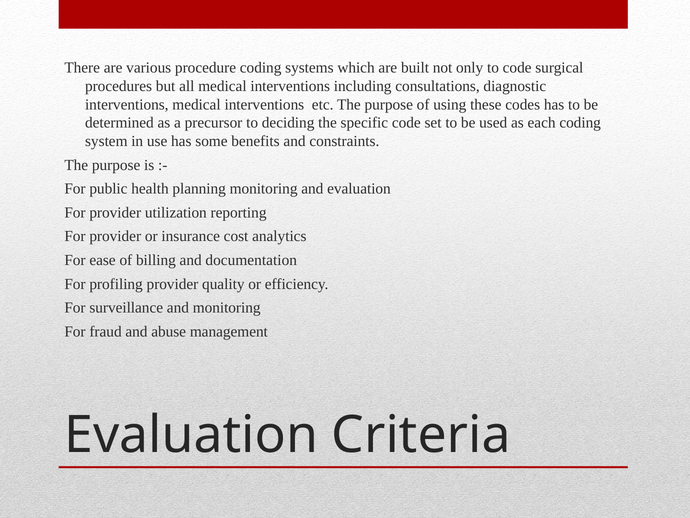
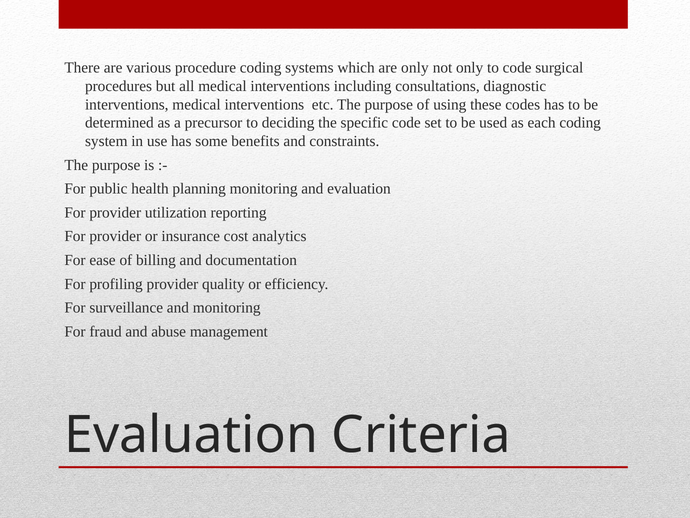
are built: built -> only
